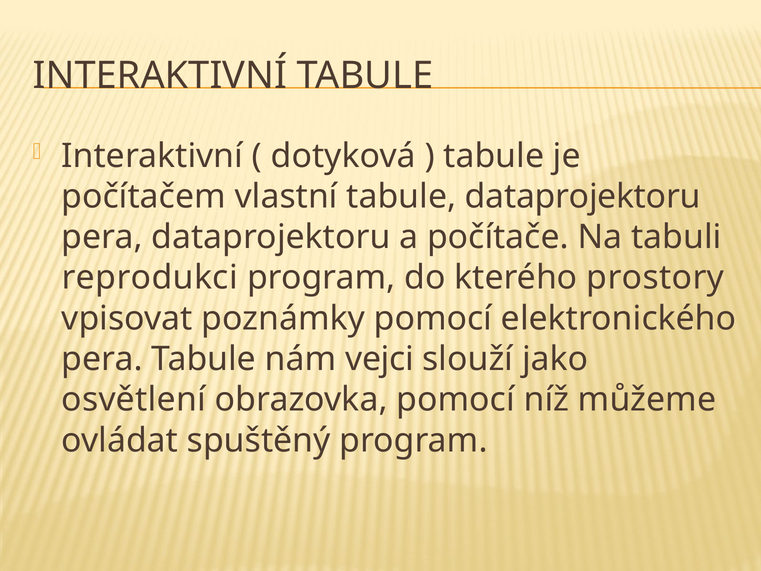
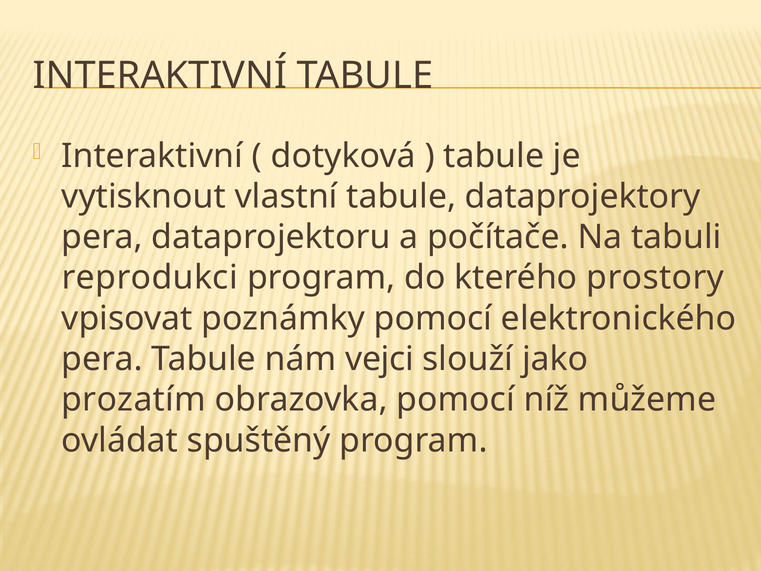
počítačem: počítačem -> vytisknout
tabule dataprojektoru: dataprojektoru -> dataprojektory
osvětlení: osvětlení -> prozatím
